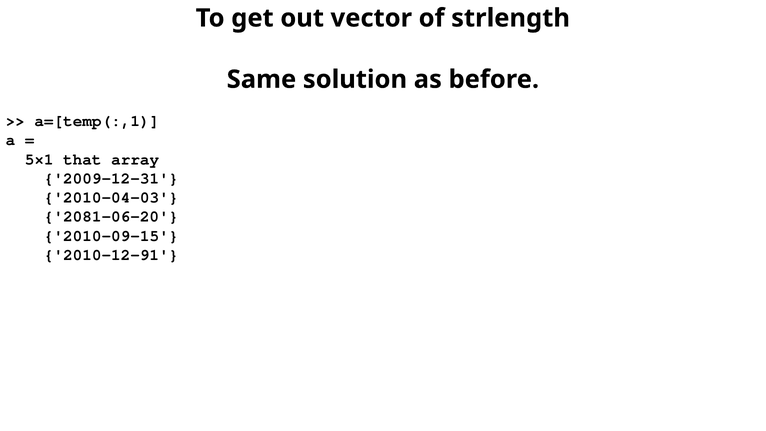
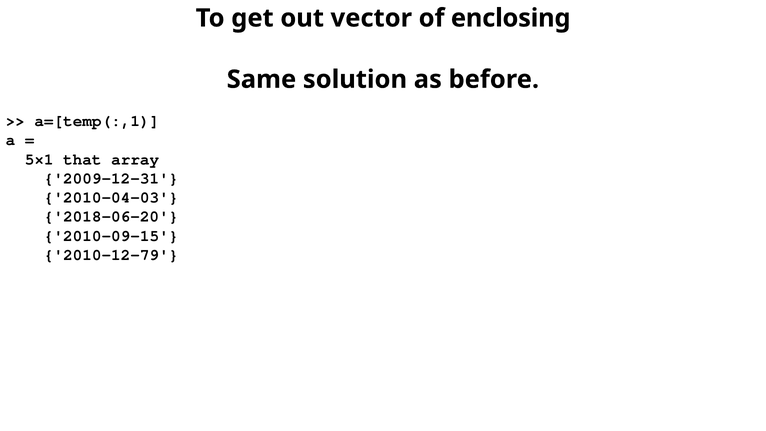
strlength: strlength -> enclosing
2081-06-20: 2081-06-20 -> 2018-06-20
2010-12-91: 2010-12-91 -> 2010-12-79
